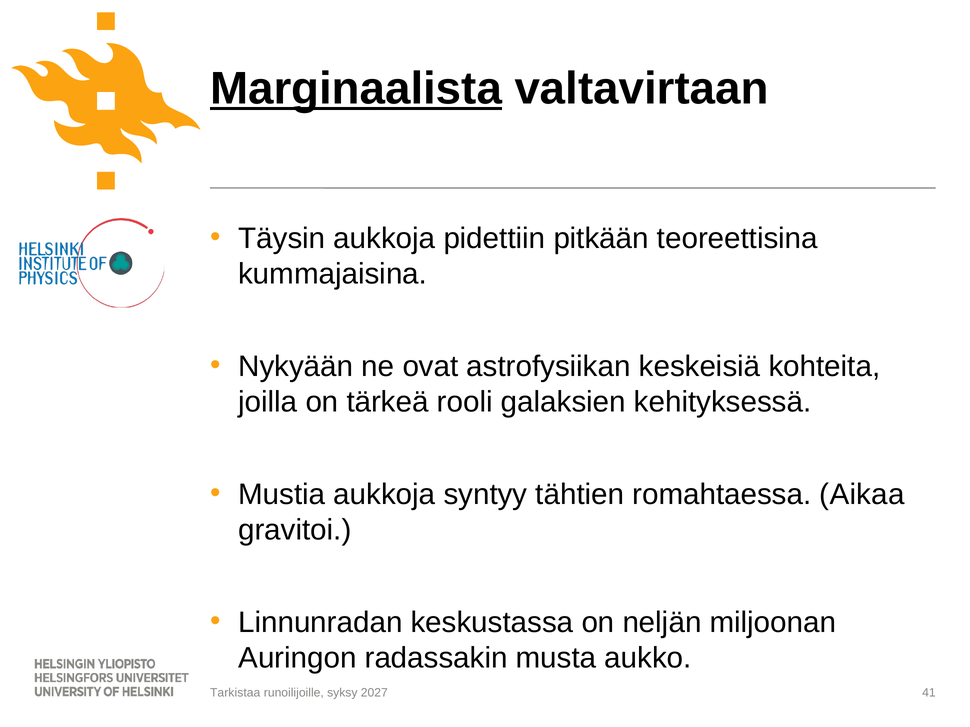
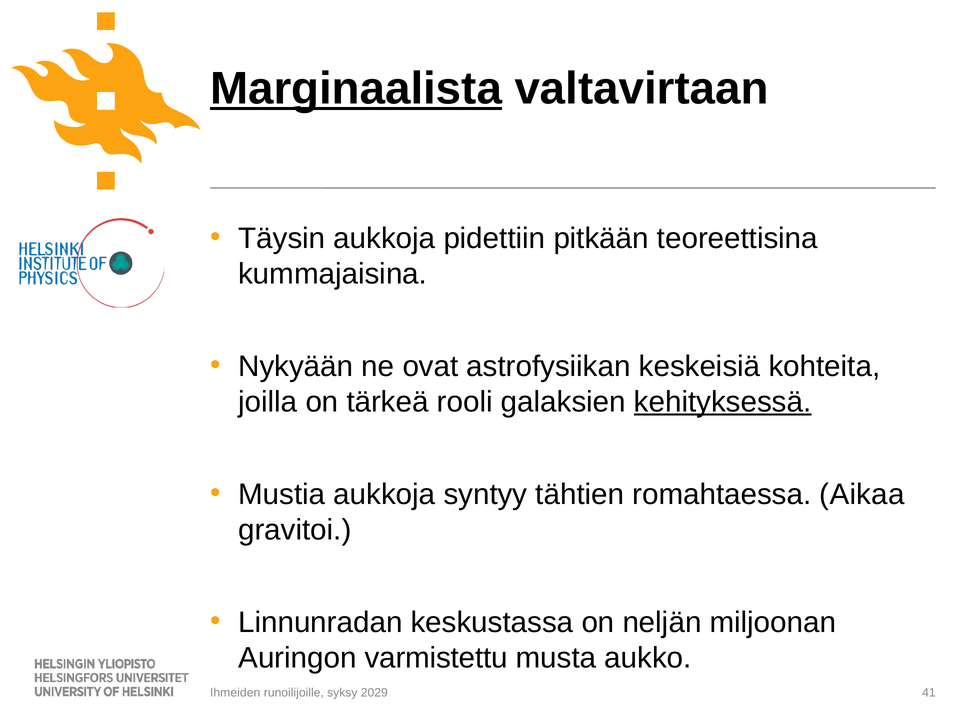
kehityksessä underline: none -> present
radassakin: radassakin -> varmistettu
Tarkistaa: Tarkistaa -> Ihmeiden
2027: 2027 -> 2029
